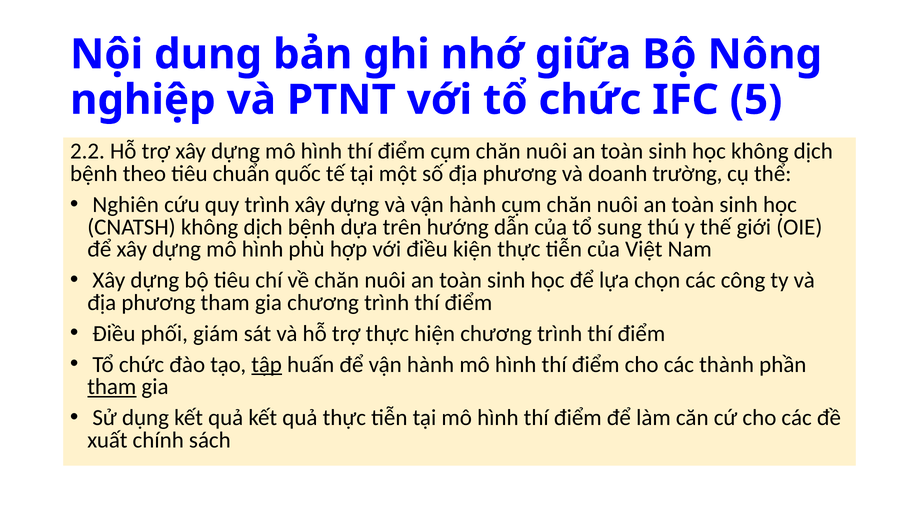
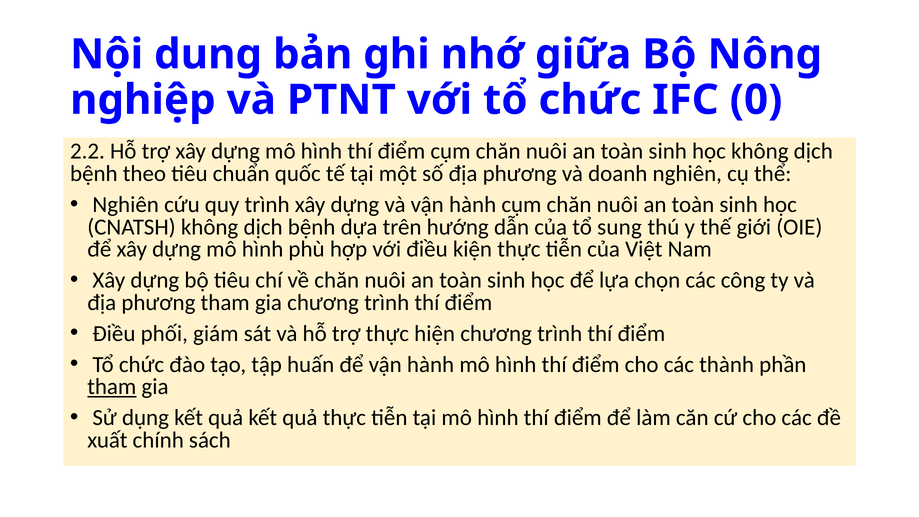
5: 5 -> 0
doanh trường: trường -> nghiên
tập underline: present -> none
